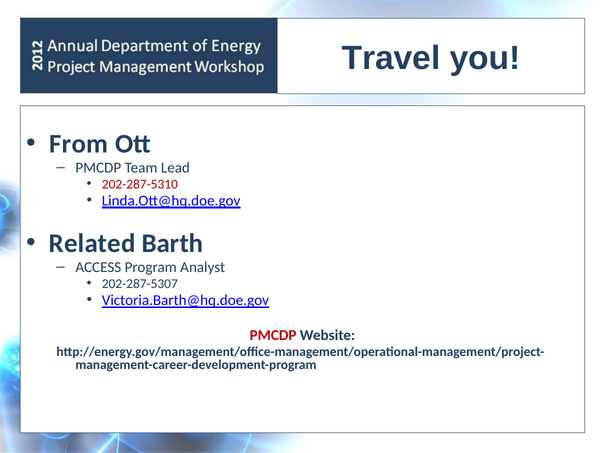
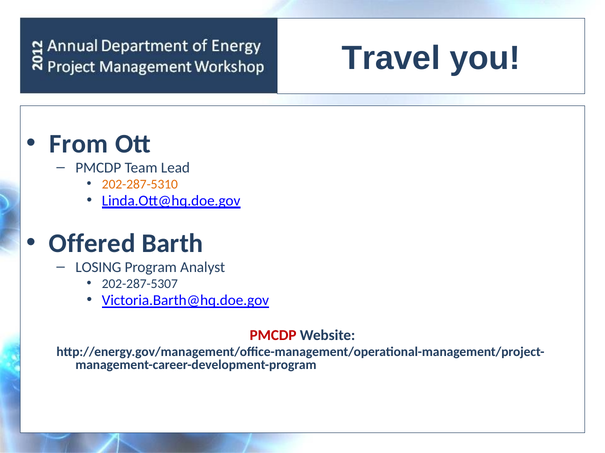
202-287-5310 colour: red -> orange
Related: Related -> Offered
ACCESS: ACCESS -> LOSING
